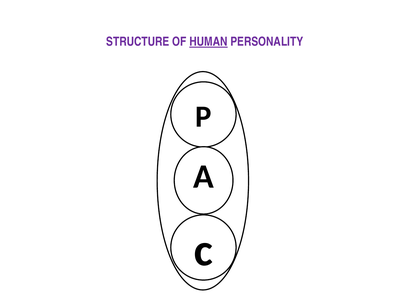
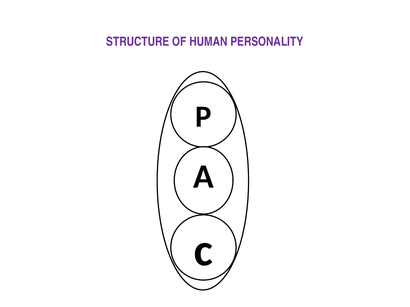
HUMAN underline: present -> none
